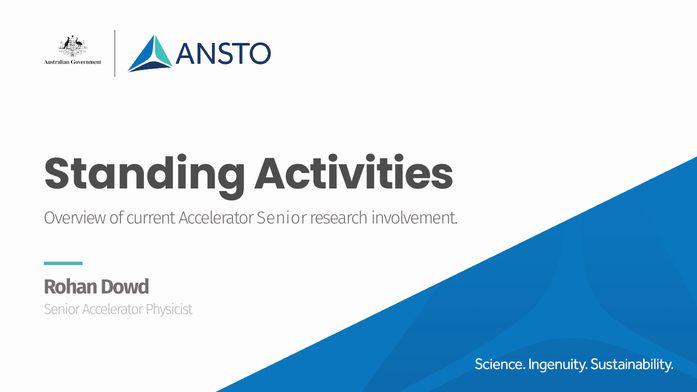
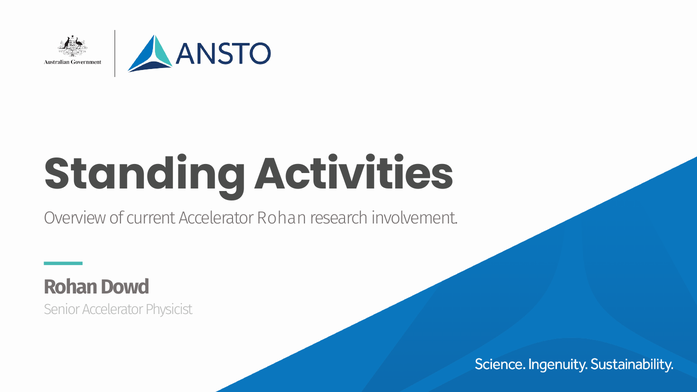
Accelerator Senior: Senior -> Rohan
